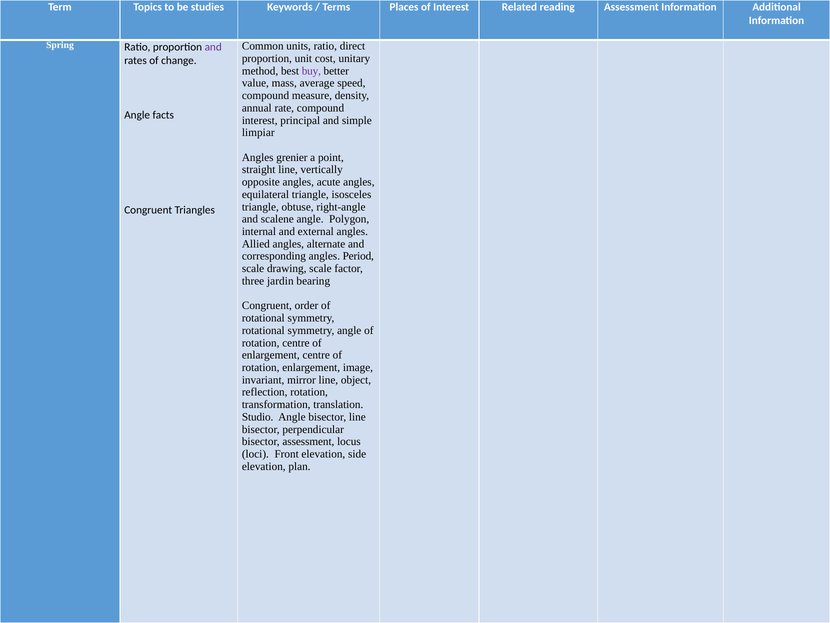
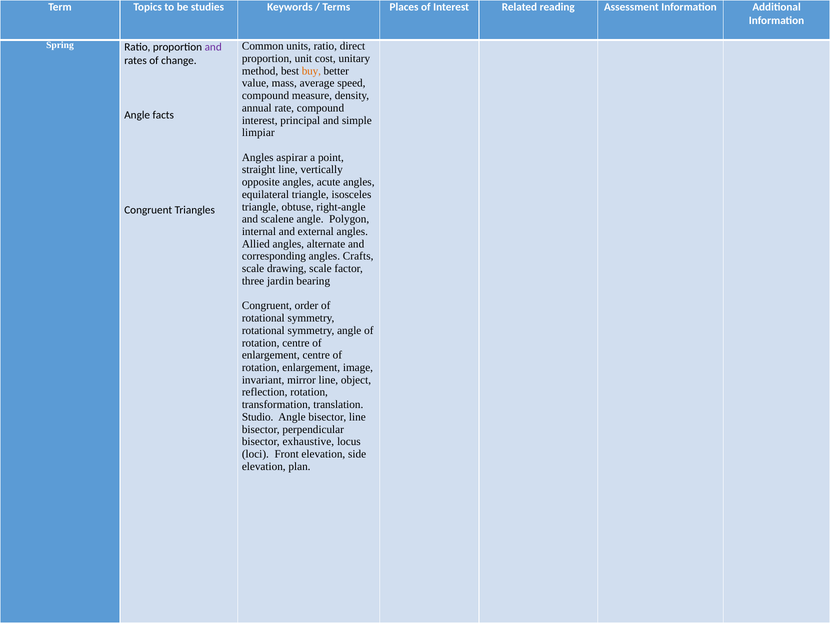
buy colour: purple -> orange
grenier: grenier -> aspirar
Period: Period -> Crafts
bisector assessment: assessment -> exhaustive
